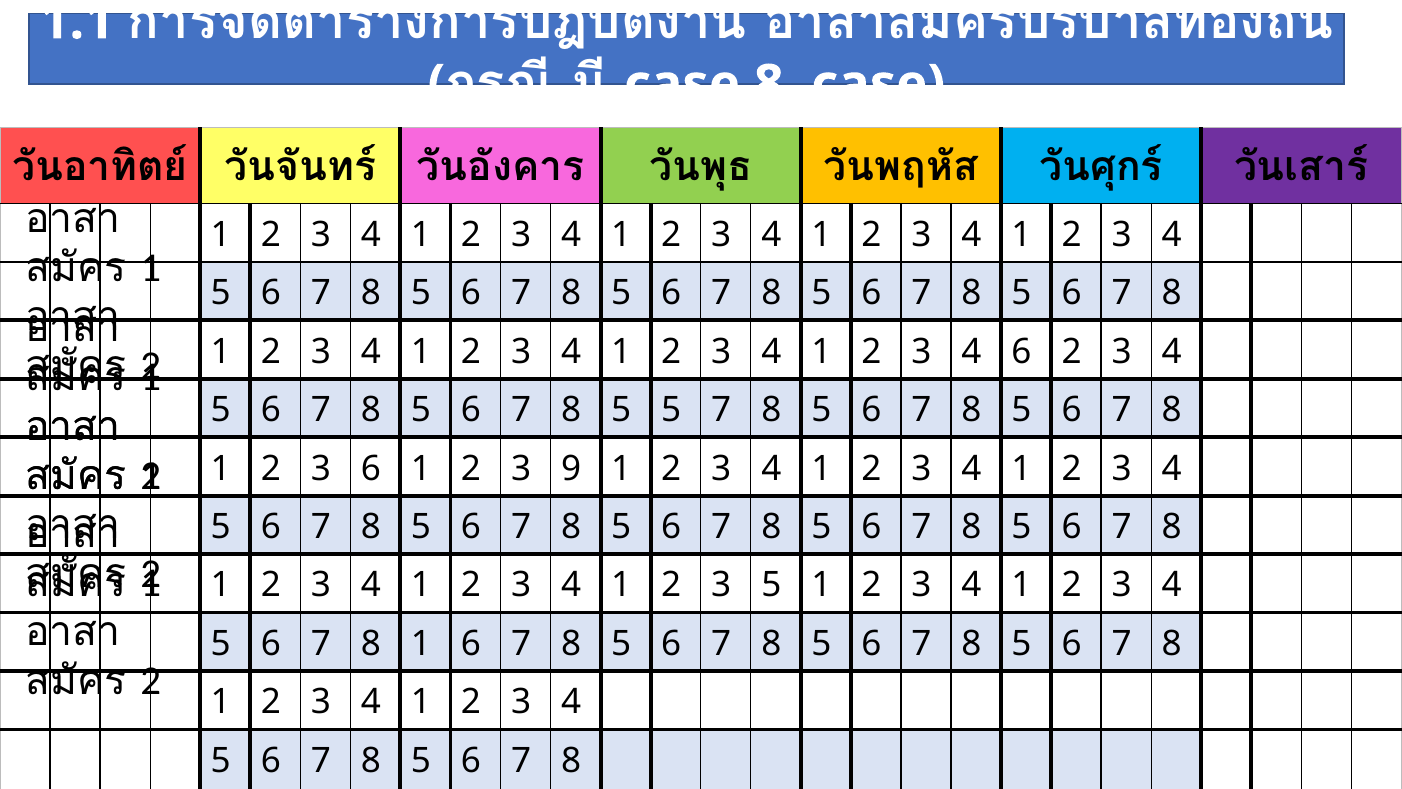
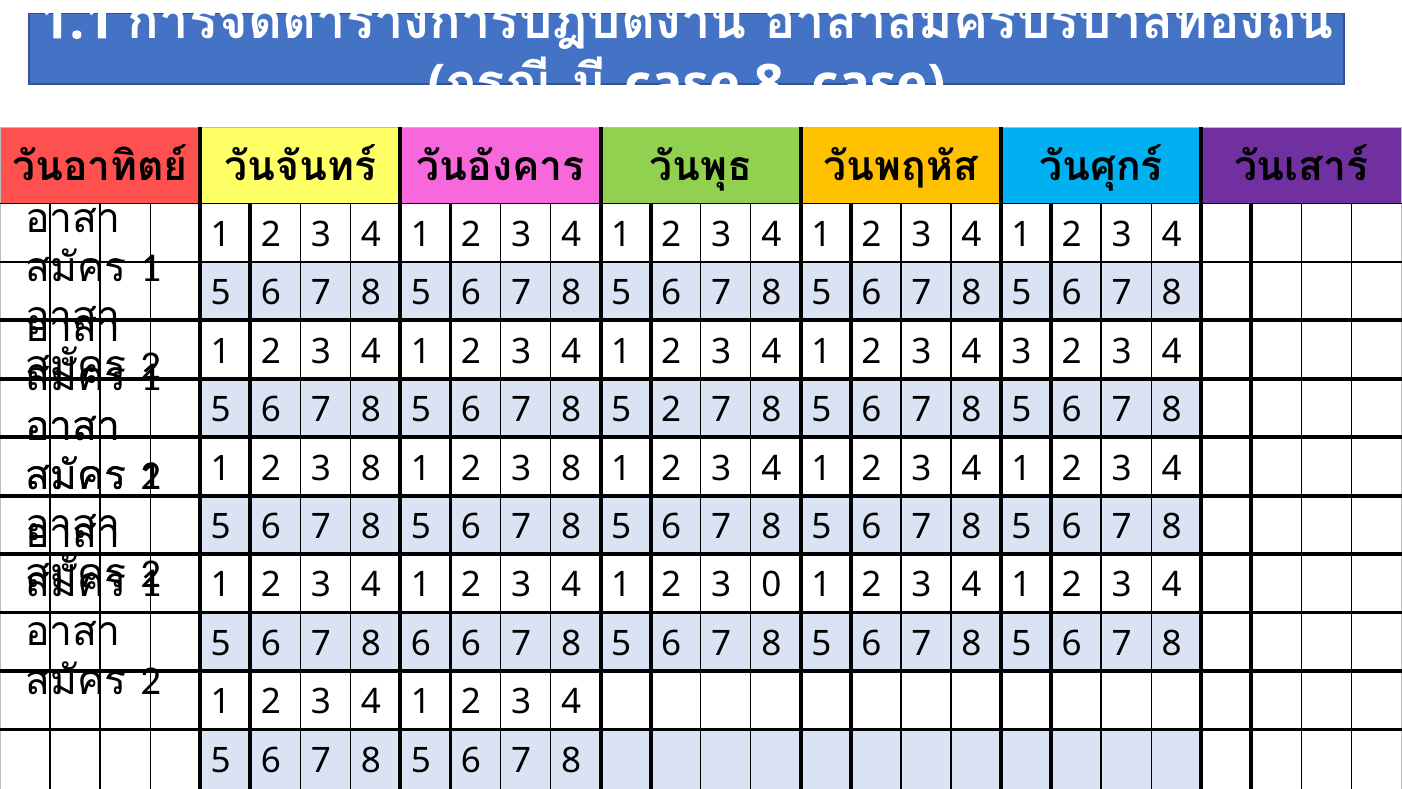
4 6: 6 -> 3
5 5: 5 -> 2
6 at (371, 468): 6 -> 8
9 at (571, 468): 9 -> 8
3 5: 5 -> 0
1 at (421, 643): 1 -> 6
